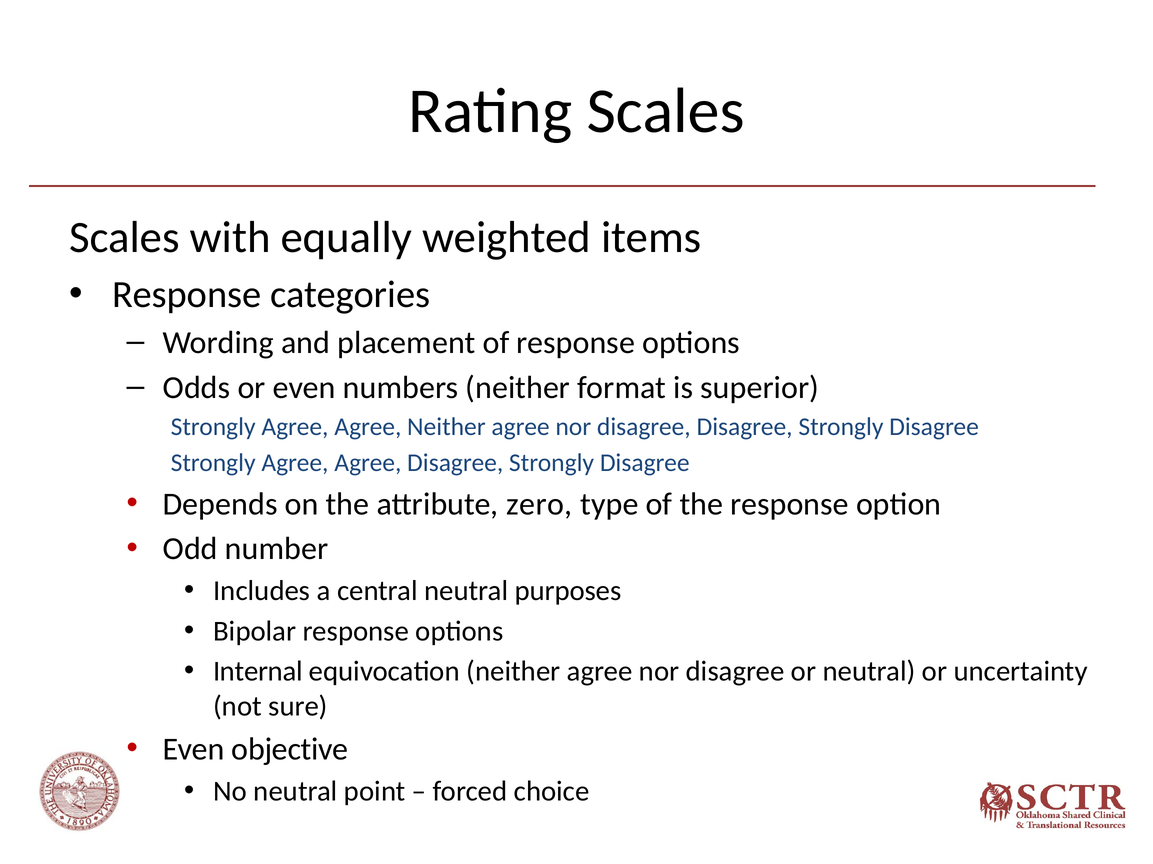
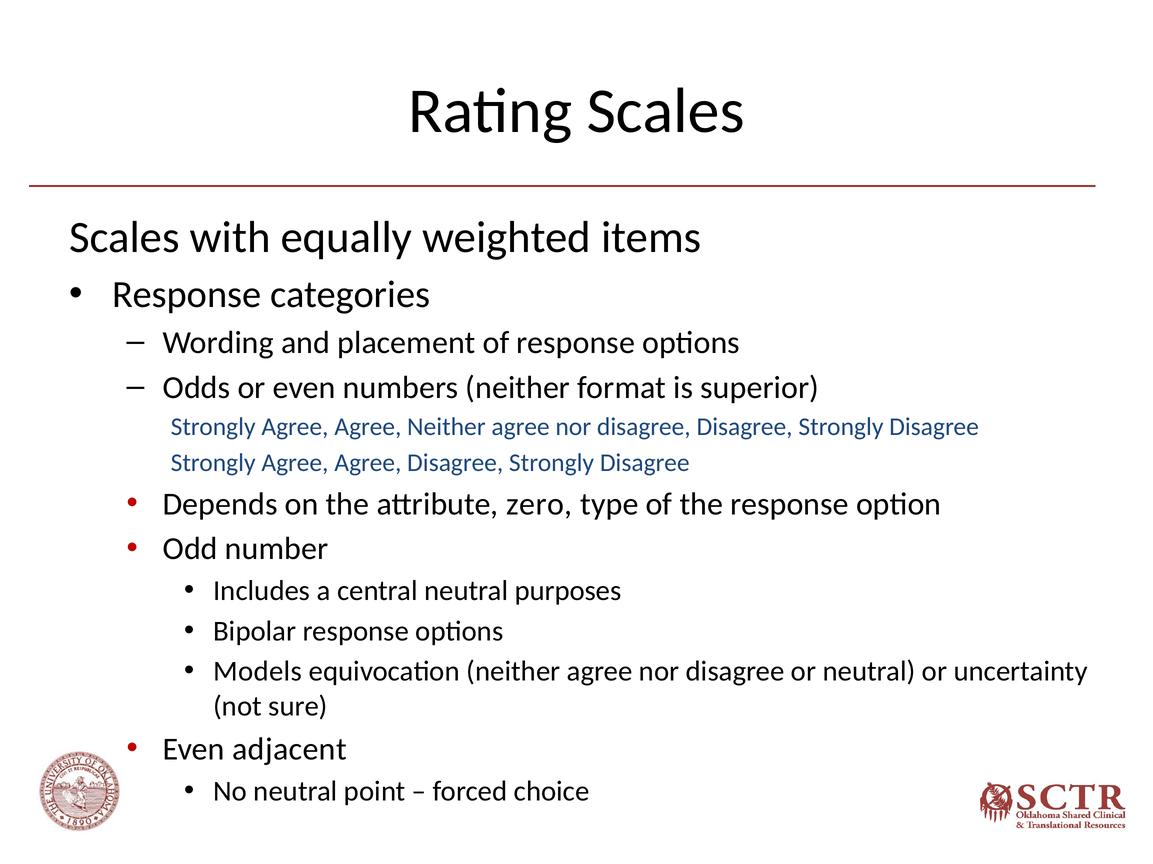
Internal: Internal -> Models
objective: objective -> adjacent
